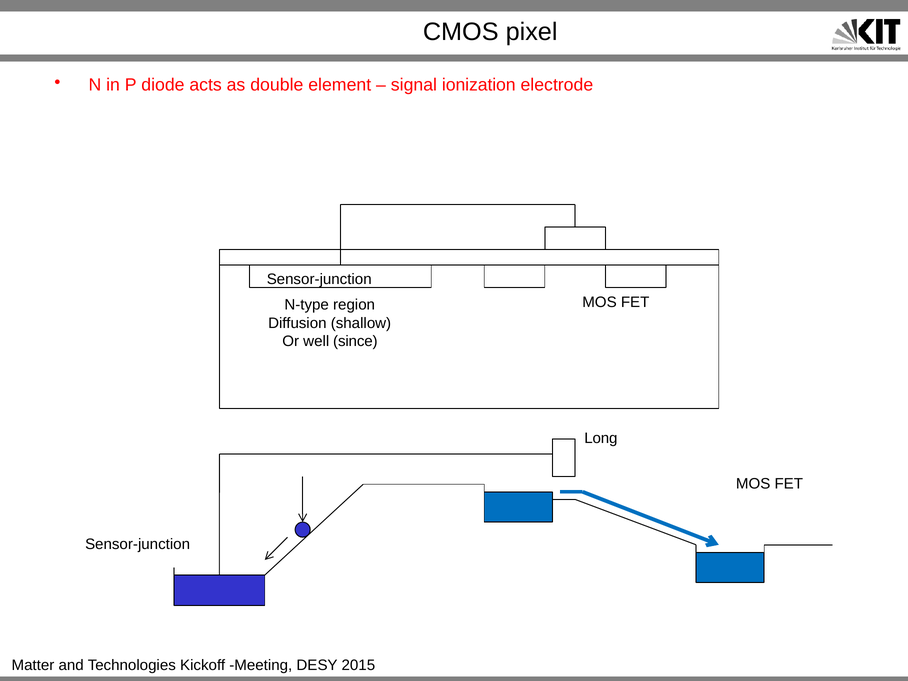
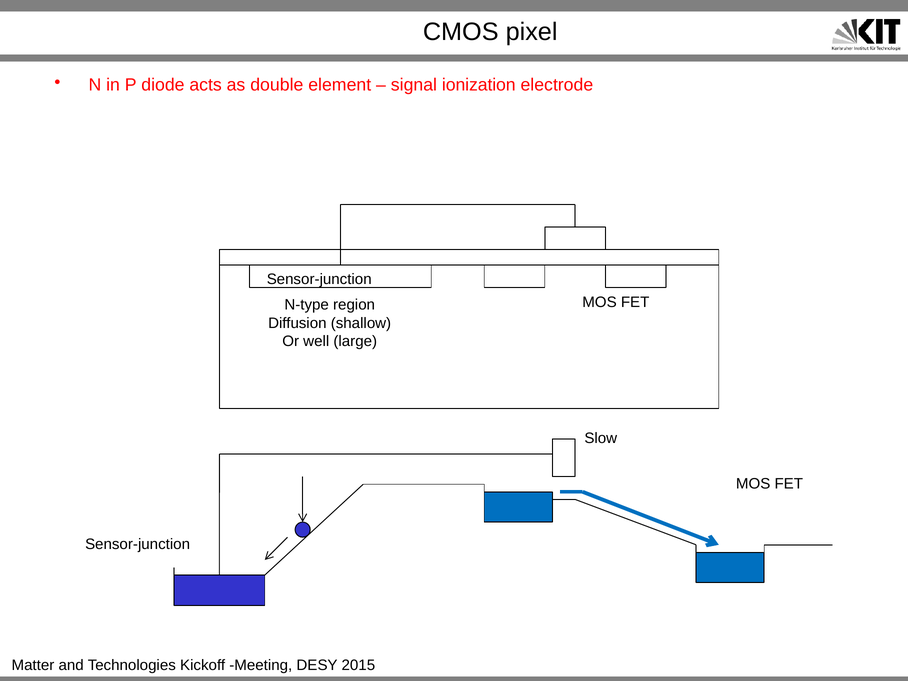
since: since -> large
Long: Long -> Slow
